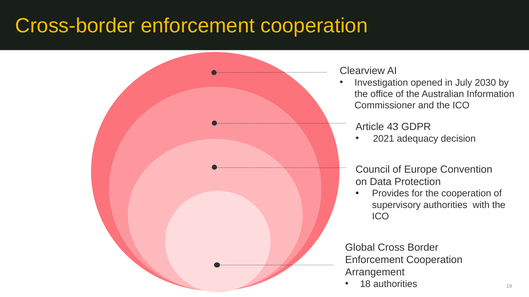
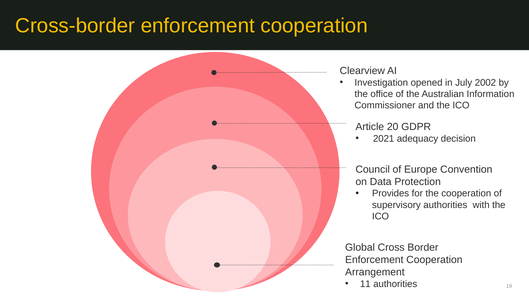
2030: 2030 -> 2002
43: 43 -> 20
18: 18 -> 11
